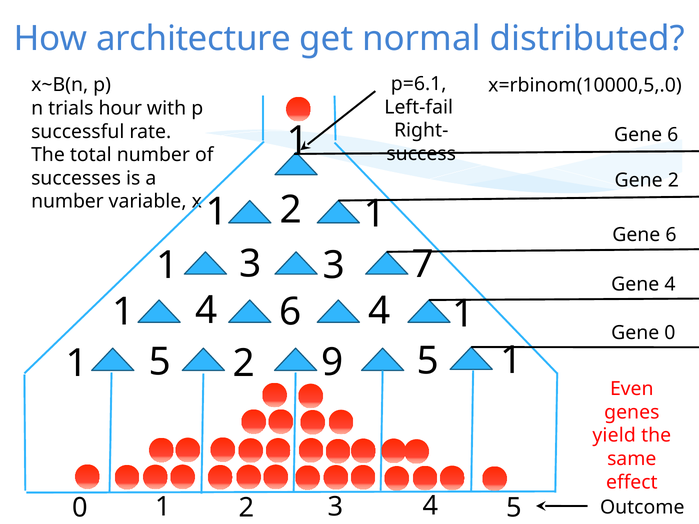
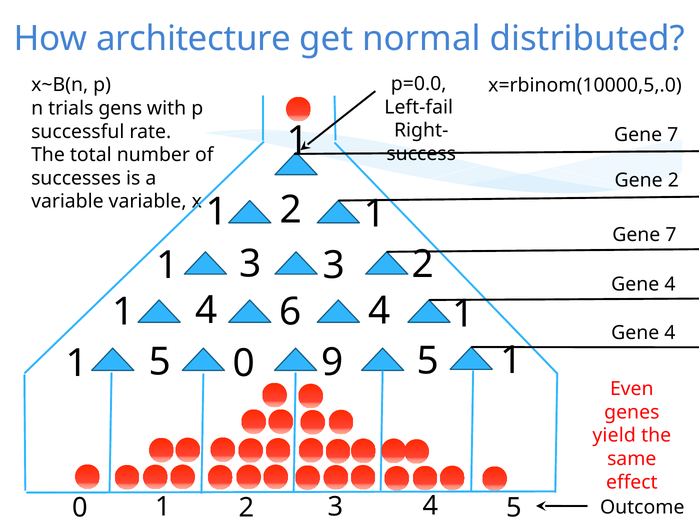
p=6.1: p=6.1 -> p=0.0
hour: hour -> gens
6 at (673, 135): 6 -> 7
number at (67, 202): number -> variable
6 at (671, 235): 6 -> 7
3 7: 7 -> 2
0 at (670, 333): 0 -> 4
1 2: 2 -> 0
